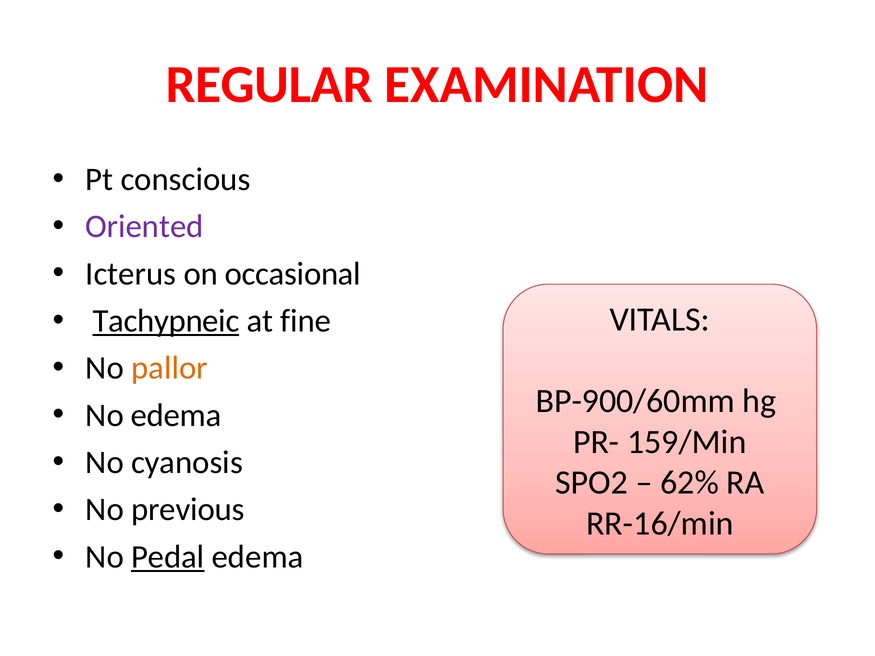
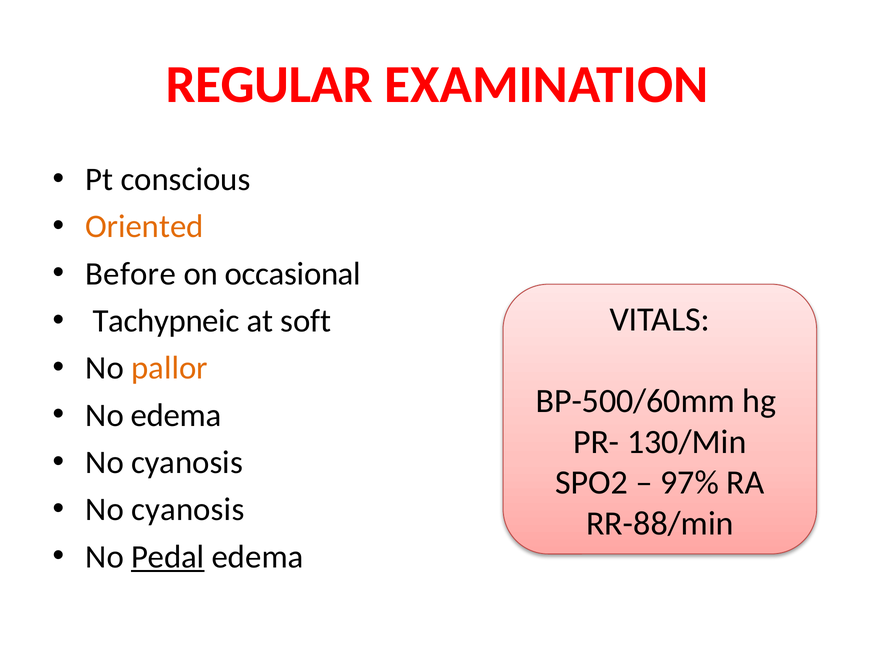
Oriented colour: purple -> orange
Icterus: Icterus -> Before
Tachypneic underline: present -> none
fine: fine -> soft
BP-900/60mm: BP-900/60mm -> BP-500/60mm
159/Min: 159/Min -> 130/Min
62%: 62% -> 97%
previous at (188, 510): previous -> cyanosis
RR-16/min: RR-16/min -> RR-88/min
